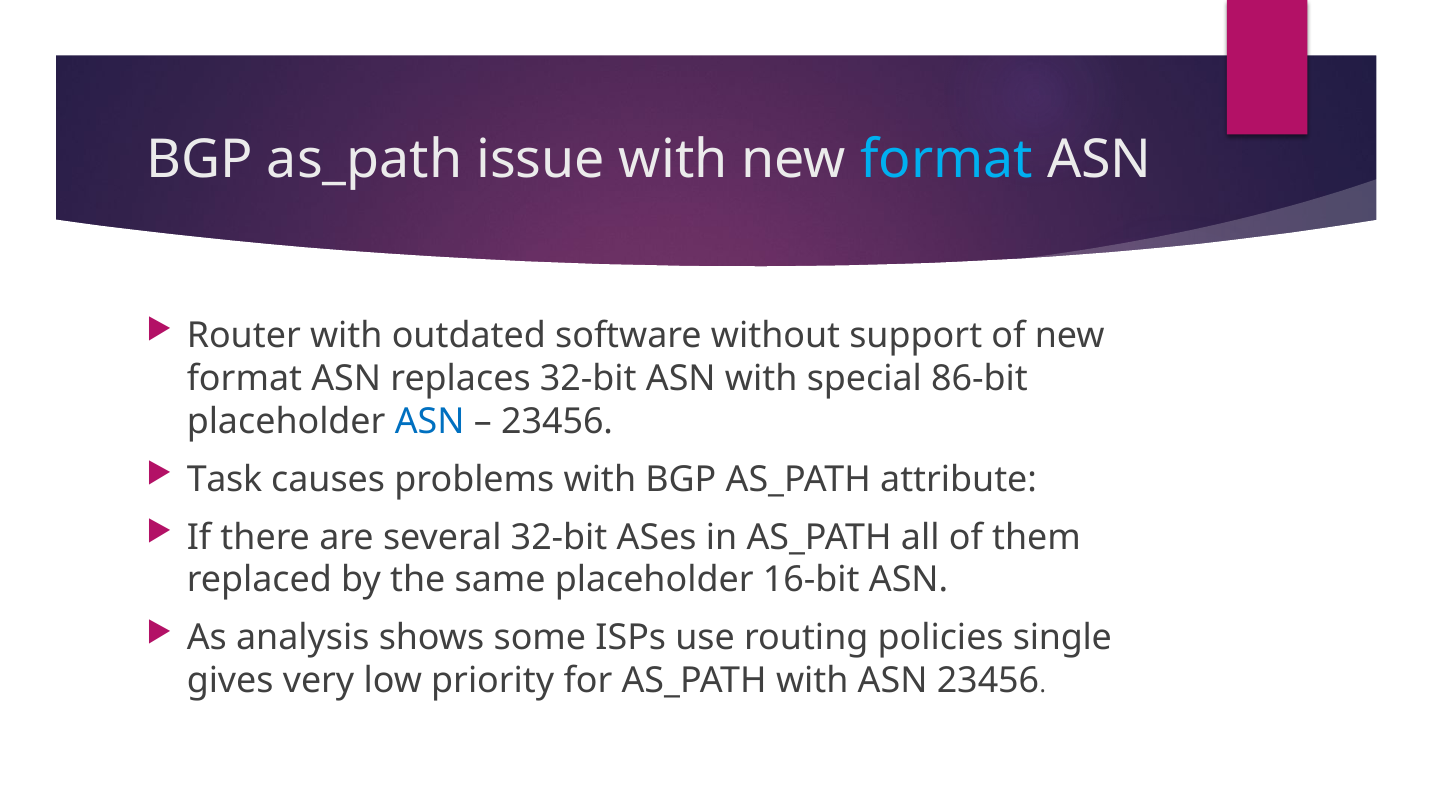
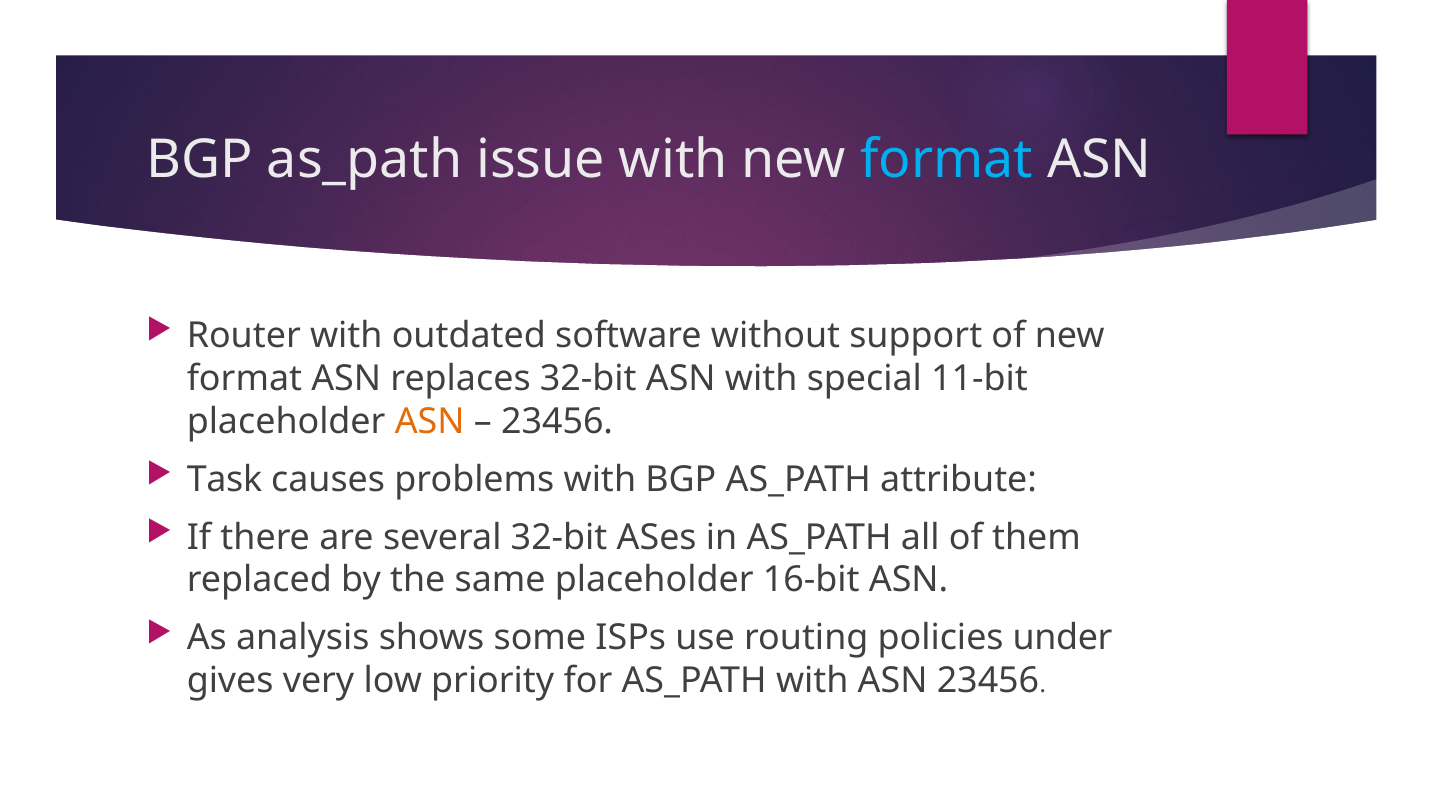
86-bit: 86-bit -> 11-bit
ASN at (430, 421) colour: blue -> orange
single: single -> under
